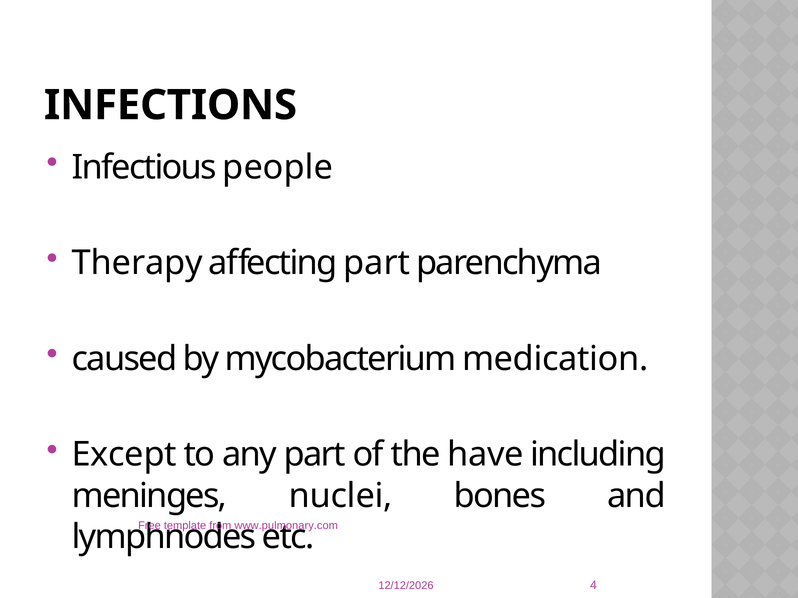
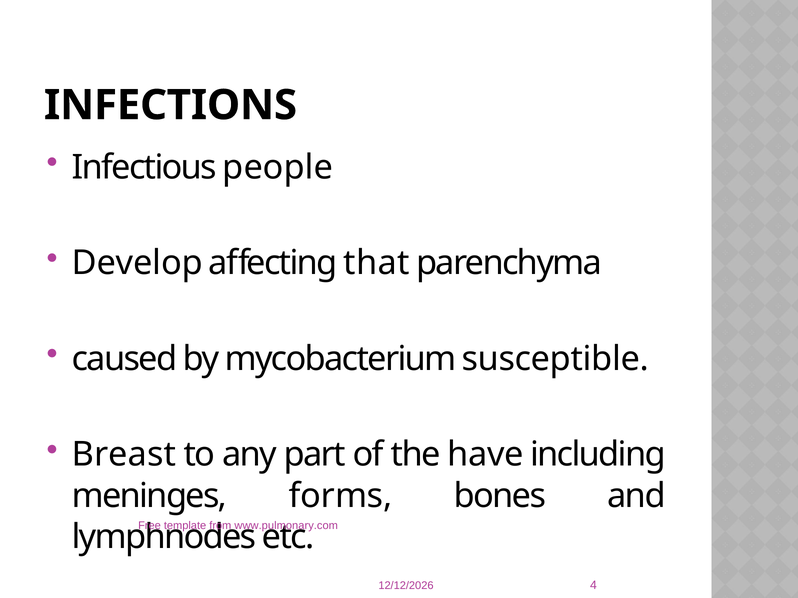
Therapy: Therapy -> Develop
affecting part: part -> that
medication: medication -> susceptible
Except: Except -> Breast
nuclei: nuclei -> forms
